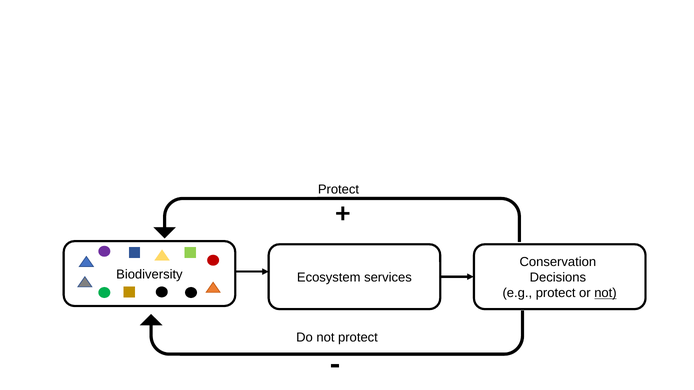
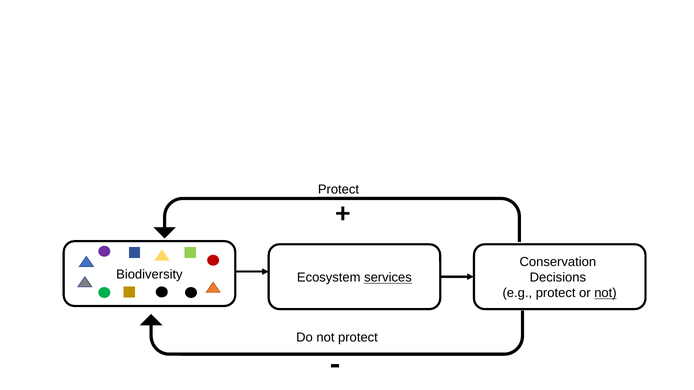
services underline: none -> present
